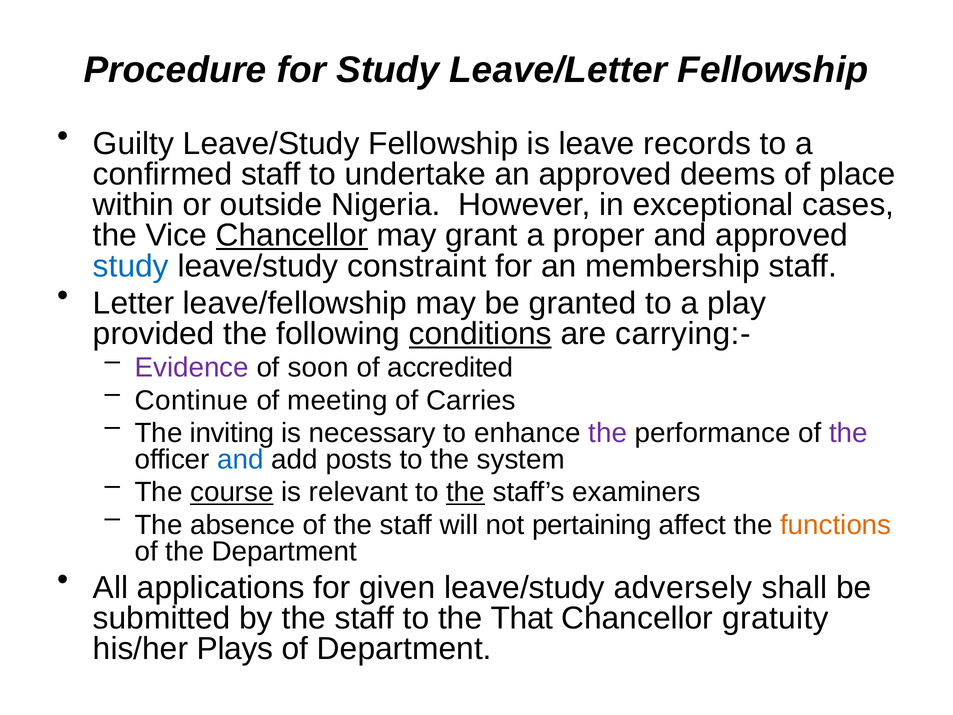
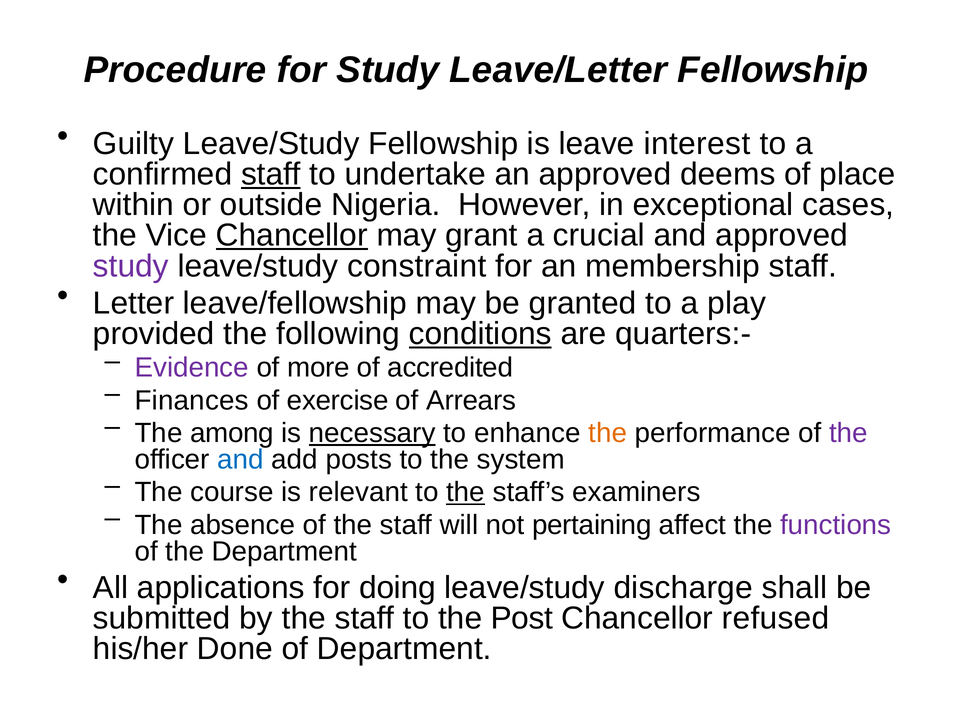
records: records -> interest
staff at (271, 174) underline: none -> present
proper: proper -> crucial
study at (131, 266) colour: blue -> purple
carrying:-: carrying:- -> quarters:-
soon: soon -> more
Continue: Continue -> Finances
meeting: meeting -> exercise
Carries: Carries -> Arrears
inviting: inviting -> among
necessary underline: none -> present
the at (608, 433) colour: purple -> orange
course underline: present -> none
functions colour: orange -> purple
given: given -> doing
adversely: adversely -> discharge
That: That -> Post
gratuity: gratuity -> refused
Plays: Plays -> Done
